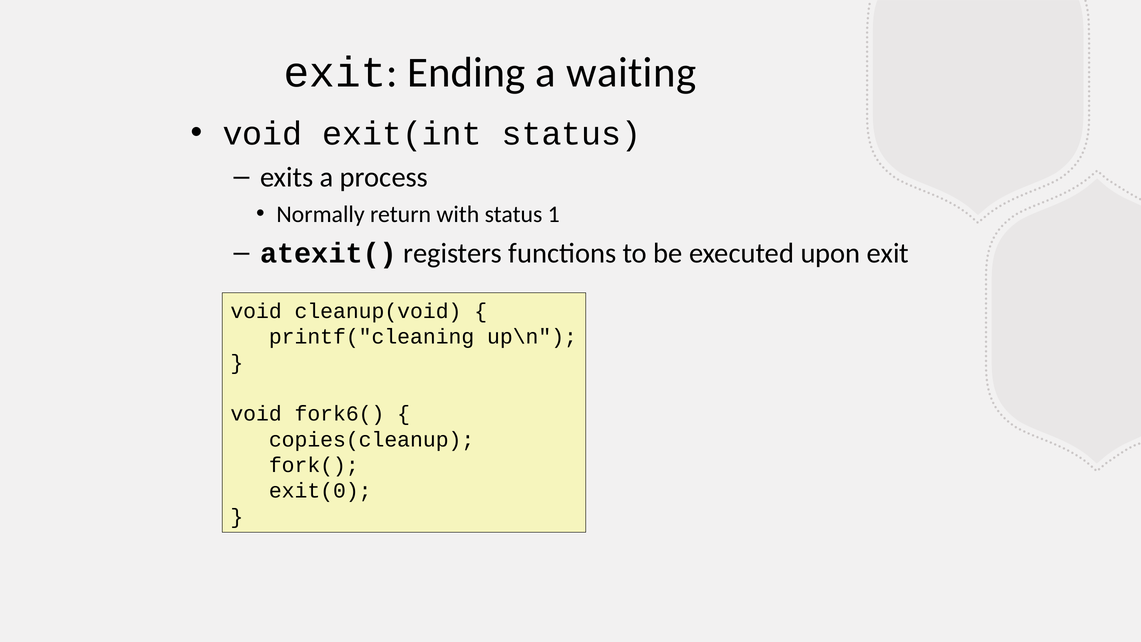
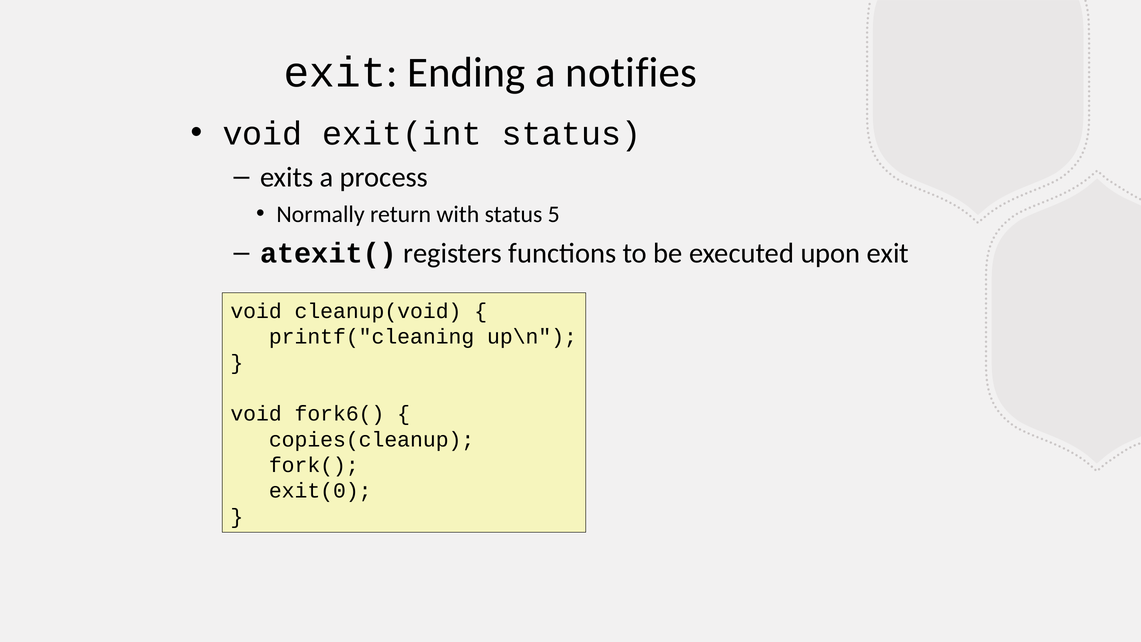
waiting: waiting -> notifies
1: 1 -> 5
